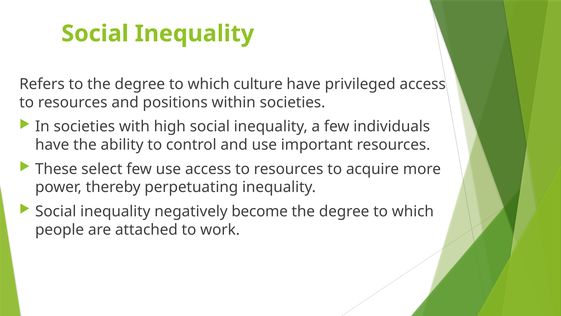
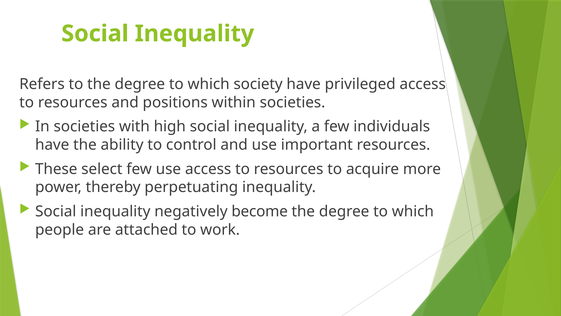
culture: culture -> society
